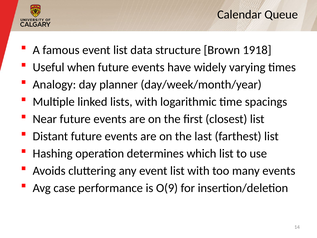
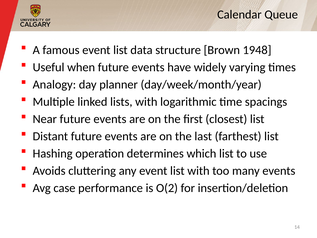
1918: 1918 -> 1948
O(9: O(9 -> O(2
